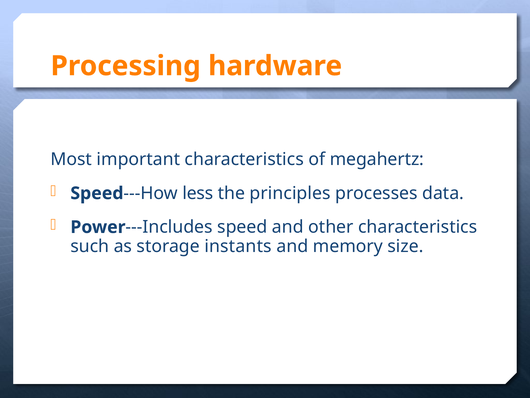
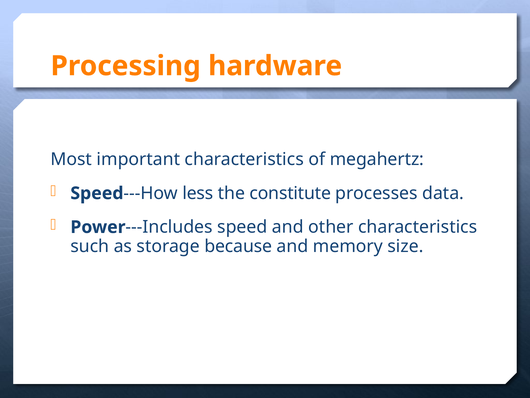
principles: principles -> constitute
instants: instants -> because
